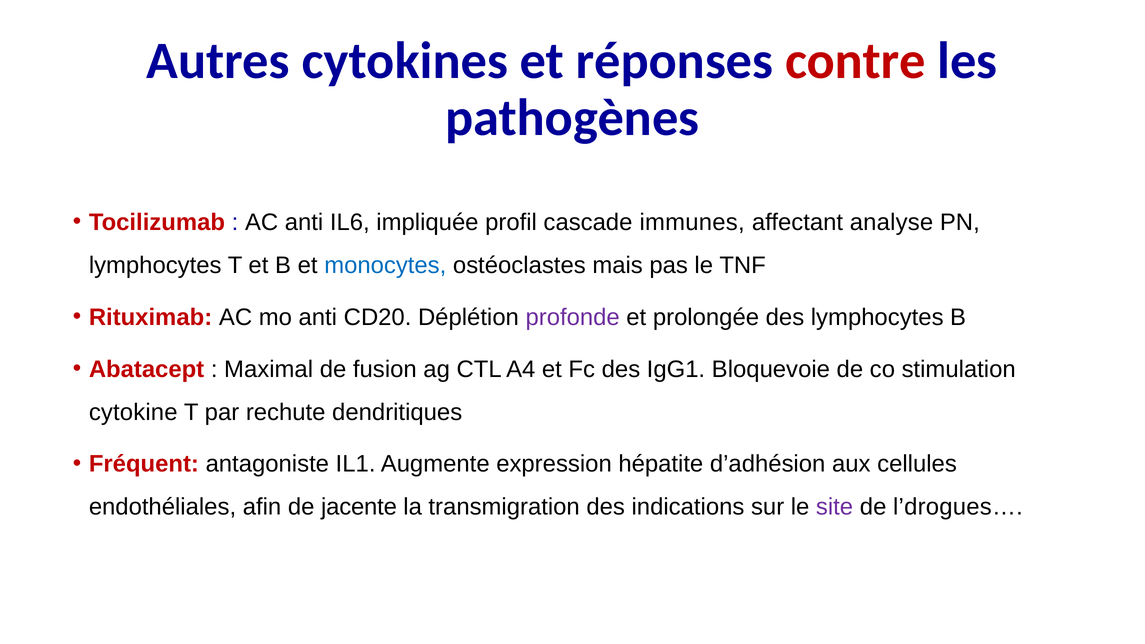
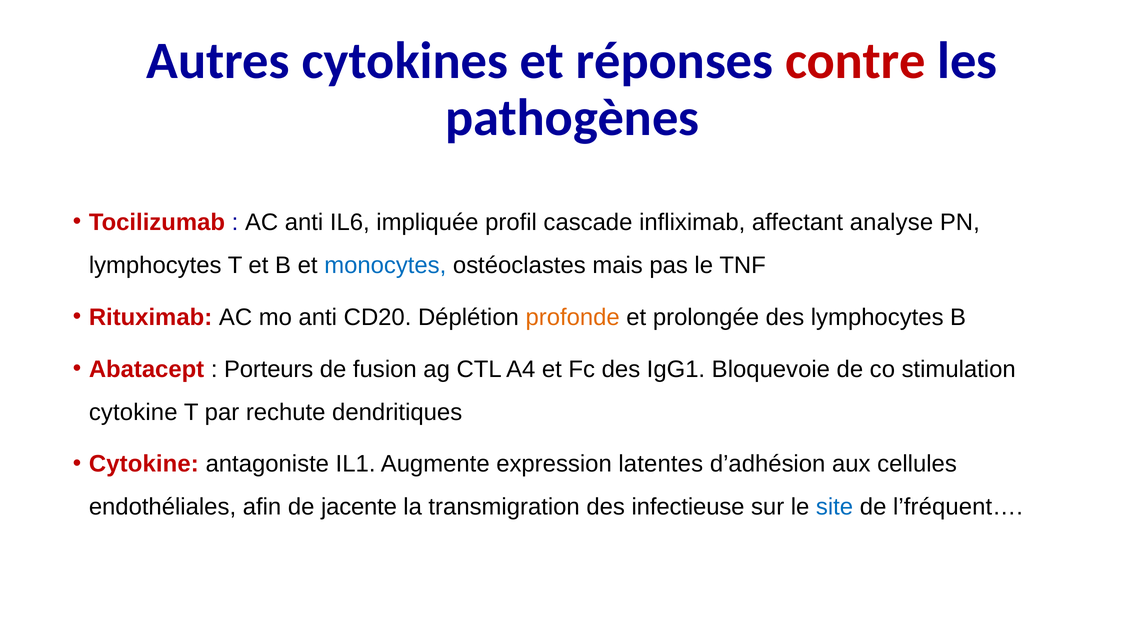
immunes: immunes -> infliximab
profonde colour: purple -> orange
Maximal: Maximal -> Porteurs
Fréquent at (144, 464): Fréquent -> Cytokine
hépatite: hépatite -> latentes
indications: indications -> infectieuse
site colour: purple -> blue
l’drogues…: l’drogues… -> l’fréquent…
